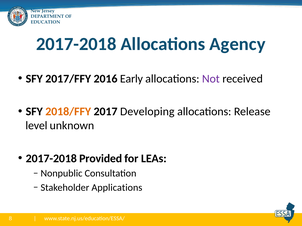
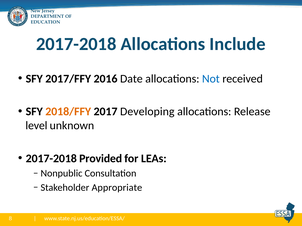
Agency: Agency -> Include
Early: Early -> Date
Not colour: purple -> blue
Applications: Applications -> Appropriate
